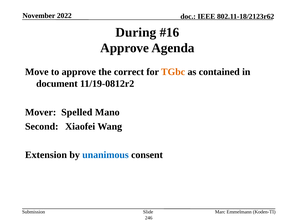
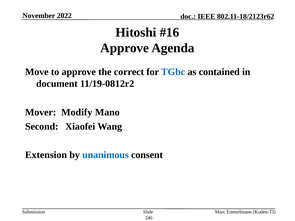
During: During -> Hitoshi
TGbc colour: orange -> blue
Spelled: Spelled -> Modify
